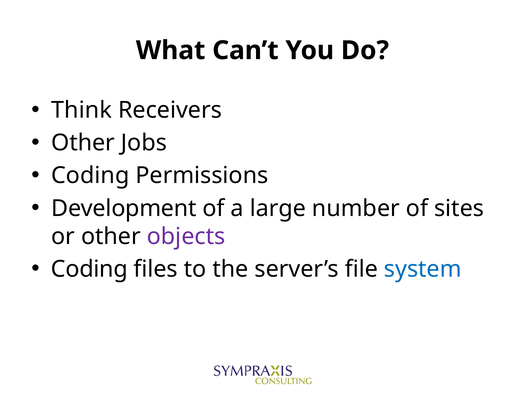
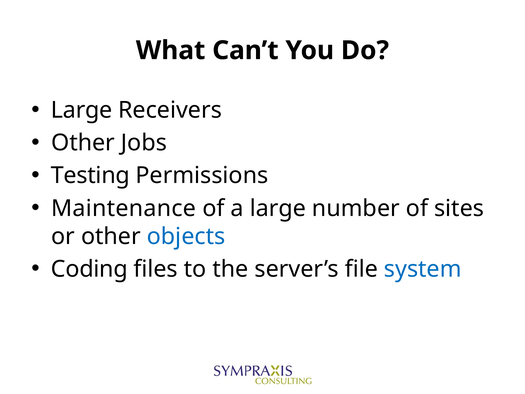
Think at (82, 110): Think -> Large
Coding at (90, 175): Coding -> Testing
Development: Development -> Maintenance
objects colour: purple -> blue
